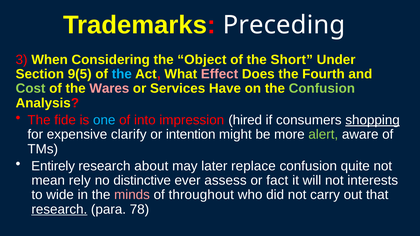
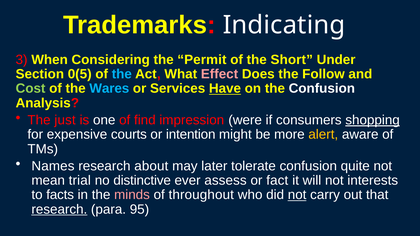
Preceding: Preceding -> Indicating
Object: Object -> Permit
9(5: 9(5 -> 0(5
Fourth: Fourth -> Follow
Wares colour: pink -> light blue
Have underline: none -> present
Confusion at (322, 89) colour: light green -> white
fide: fide -> just
one colour: light blue -> white
into: into -> find
hired: hired -> were
clarify: clarify -> courts
alert colour: light green -> yellow
Entirely: Entirely -> Names
replace: replace -> tolerate
rely: rely -> trial
wide: wide -> facts
not at (297, 195) underline: none -> present
78: 78 -> 95
